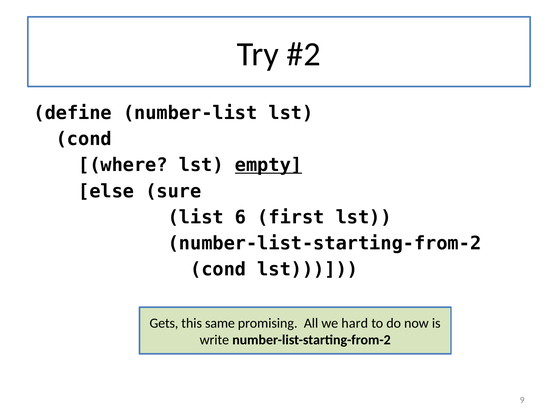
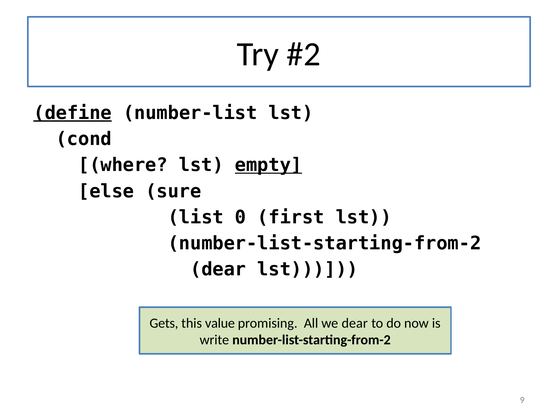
define underline: none -> present
6: 6 -> 0
cond at (218, 269): cond -> dear
same: same -> value
we hard: hard -> dear
